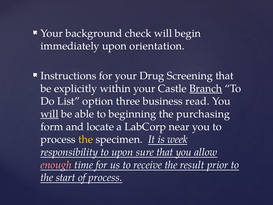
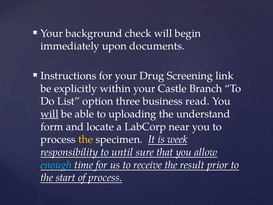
orientation: orientation -> documents
Screening that: that -> link
Branch underline: present -> none
beginning: beginning -> uploading
purchasing: purchasing -> understand
to upon: upon -> until
enough colour: pink -> light blue
